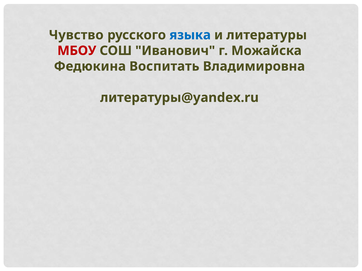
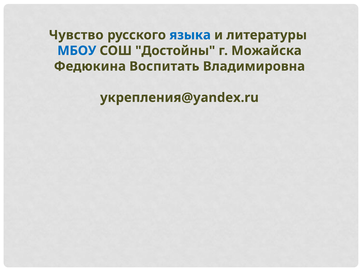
МБОУ colour: red -> blue
Иванович: Иванович -> Достойны
литературы@yandex.ru: литературы@yandex.ru -> укрепления@yandex.ru
